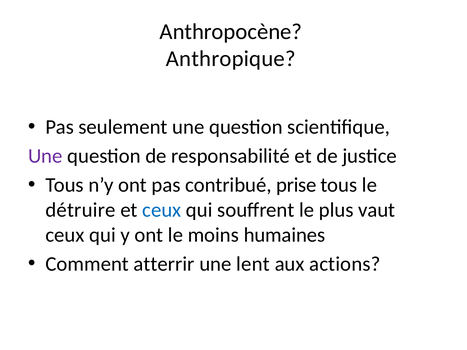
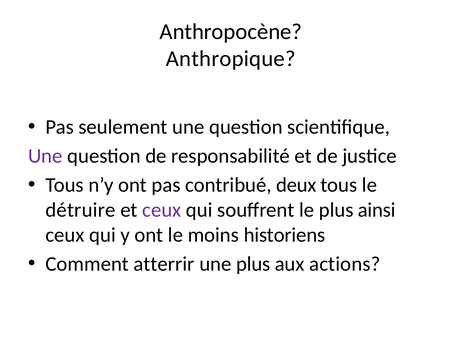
prise: prise -> deux
ceux at (162, 210) colour: blue -> purple
vaut: vaut -> ainsi
humaines: humaines -> historiens
une lent: lent -> plus
